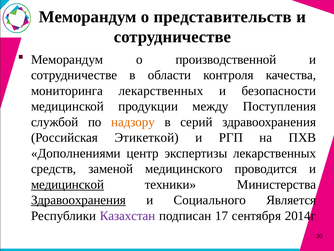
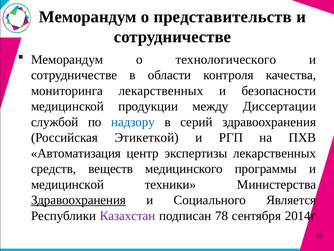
производственной: производственной -> технологического
Поступления: Поступления -> Диссертации
надзору colour: orange -> blue
Дополнениями: Дополнениями -> Автоматизация
заменой: заменой -> веществ
проводится: проводится -> программы
медицинской at (68, 184) underline: present -> none
17: 17 -> 78
